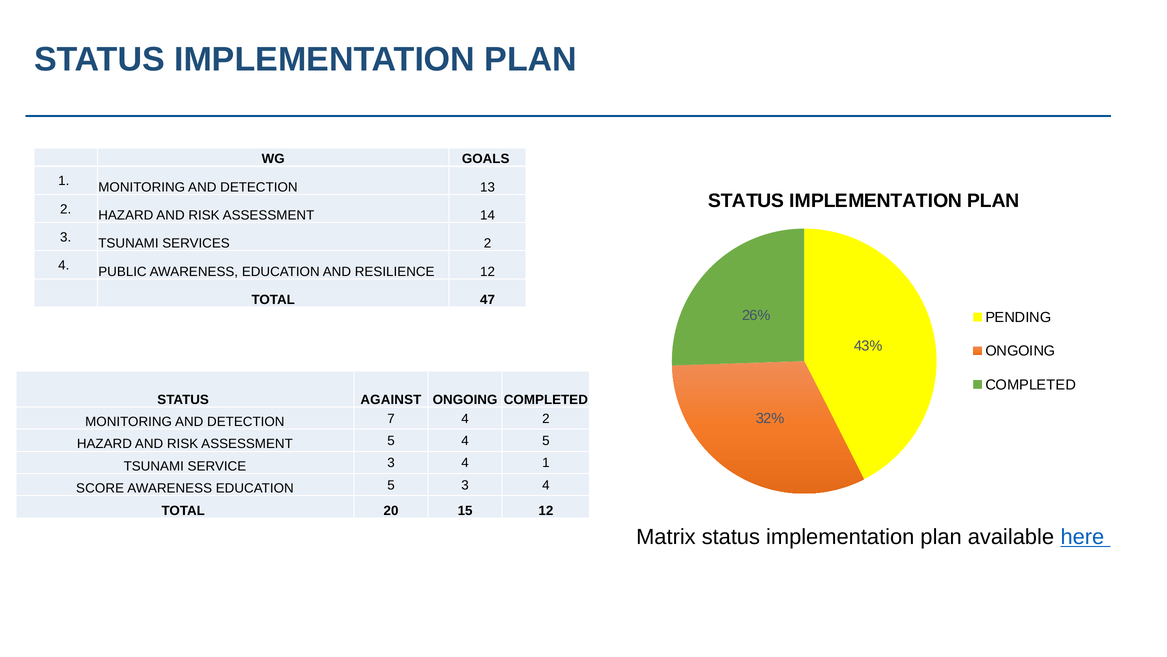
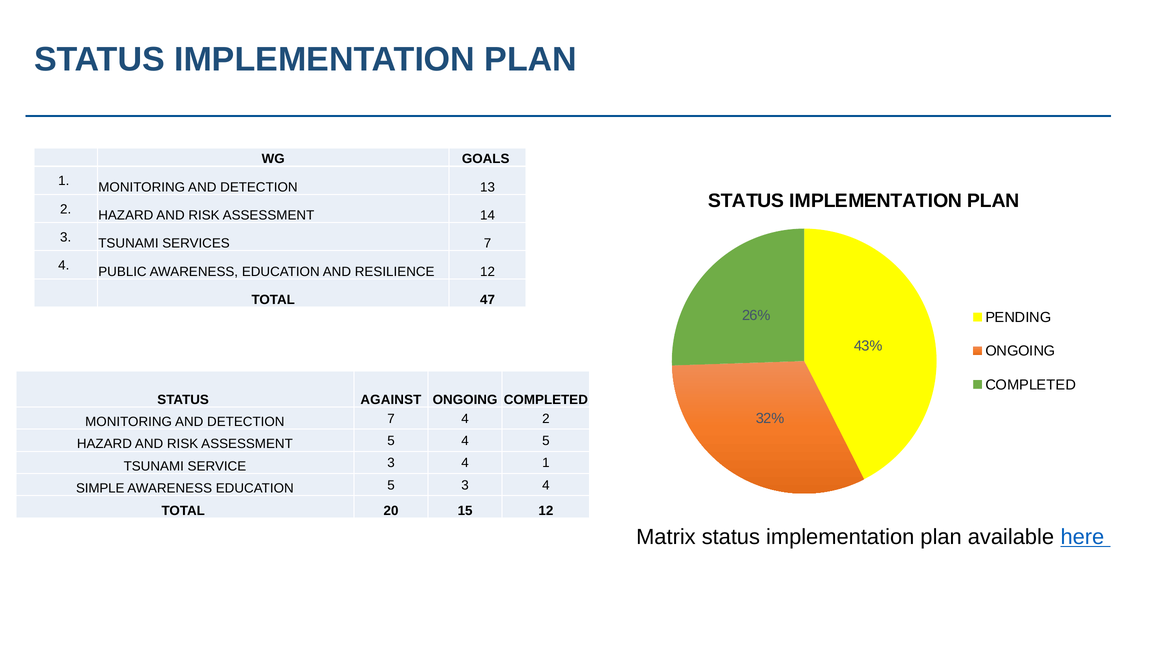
SERVICES 2: 2 -> 7
SCORE: SCORE -> SIMPLE
